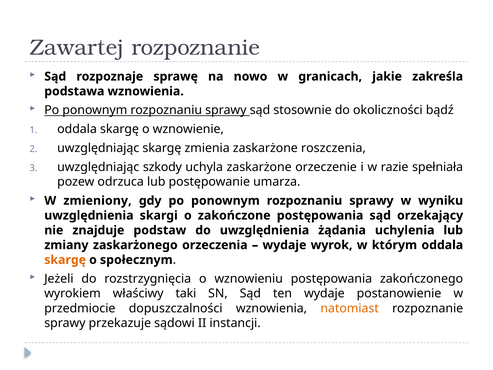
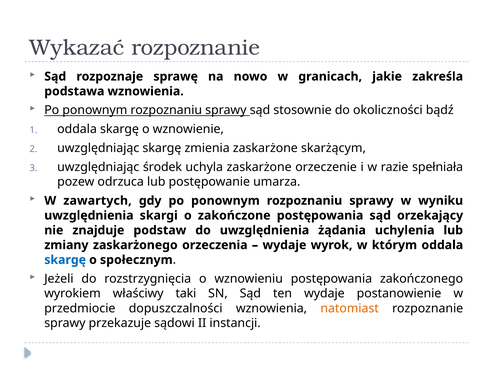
Zawartej: Zawartej -> Wykazać
roszczenia: roszczenia -> skarżącym
szkody: szkody -> środek
zmieniony: zmieniony -> zawartych
skargę at (65, 260) colour: orange -> blue
